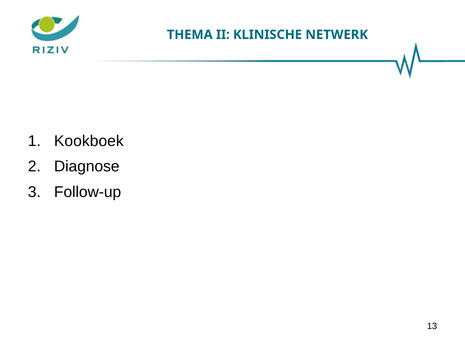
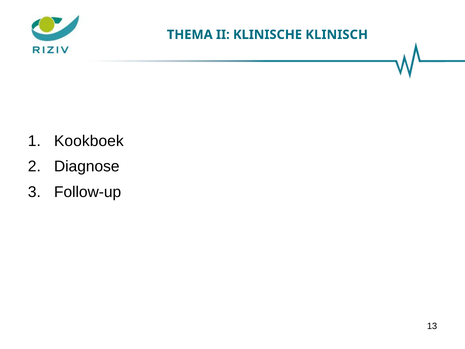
NETWERK: NETWERK -> KLINISCH
